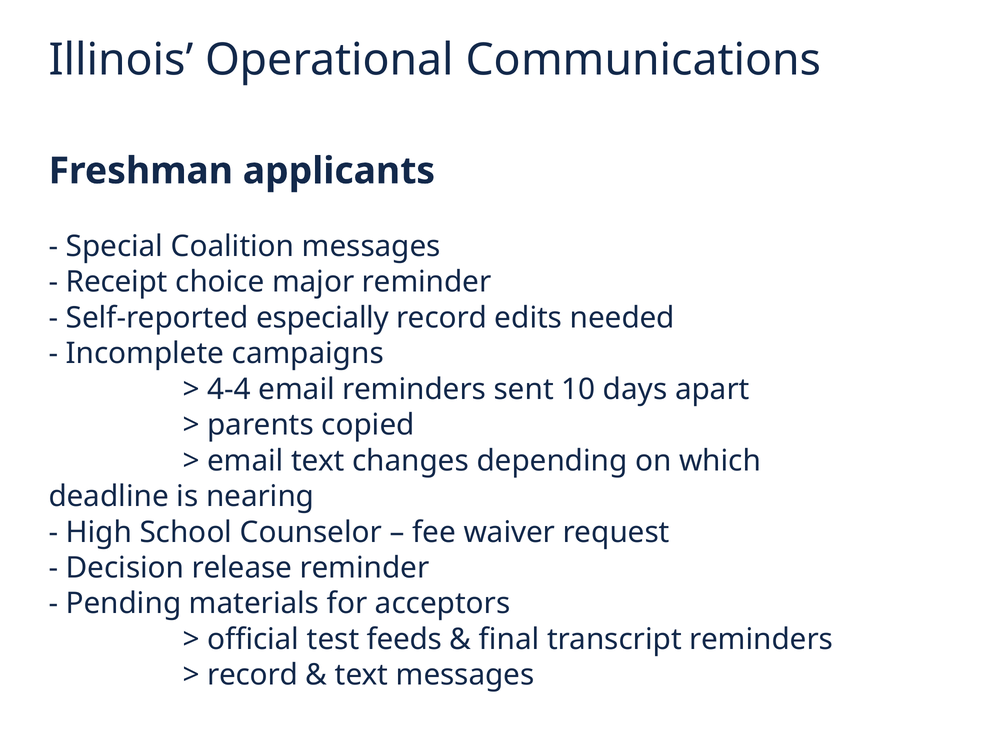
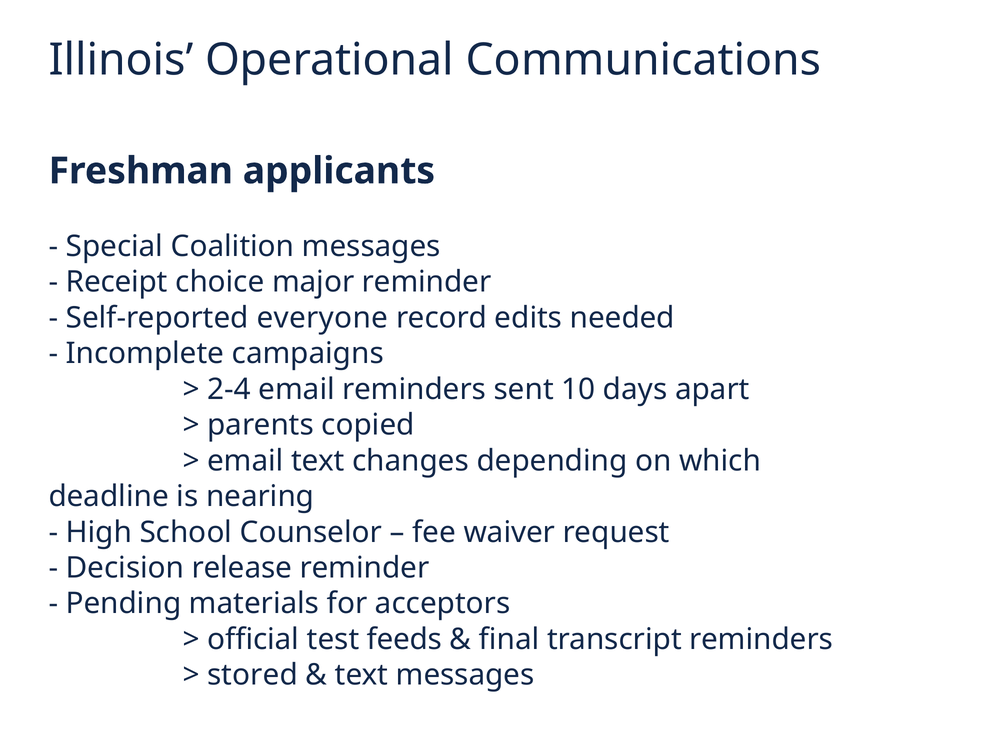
especially: especially -> everyone
4-4: 4-4 -> 2-4
record at (253, 675): record -> stored
